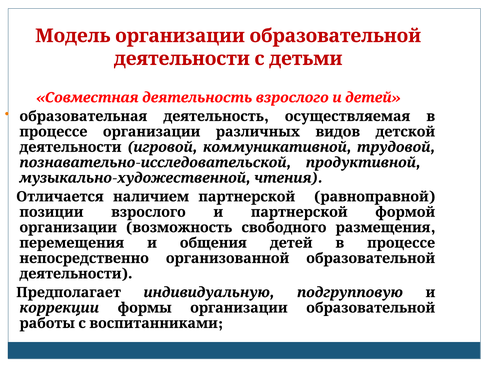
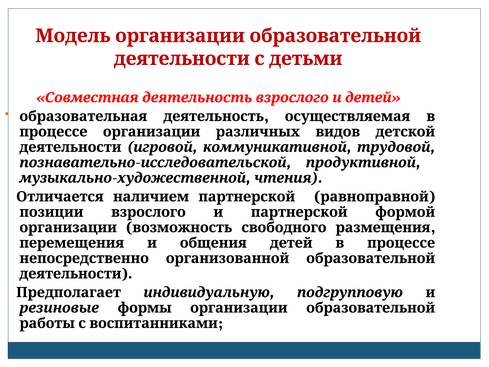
коррекции: коррекции -> резиновые
